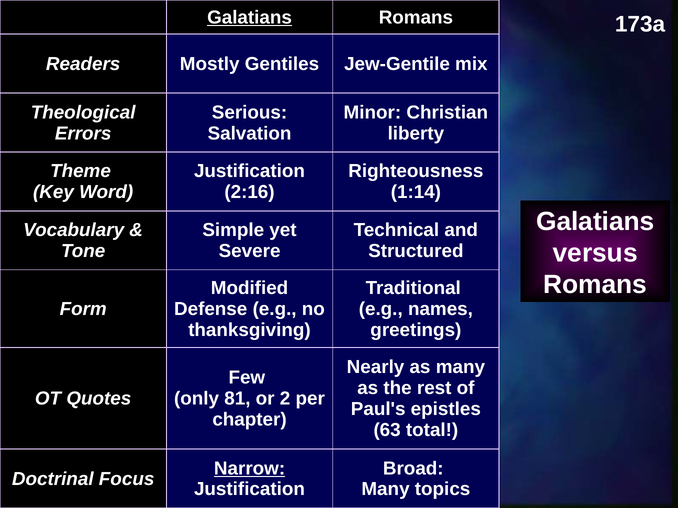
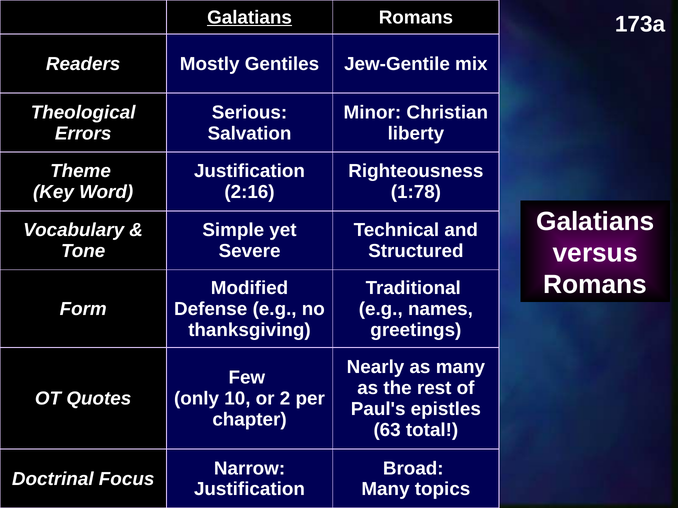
1:14: 1:14 -> 1:78
81: 81 -> 10
Narrow underline: present -> none
